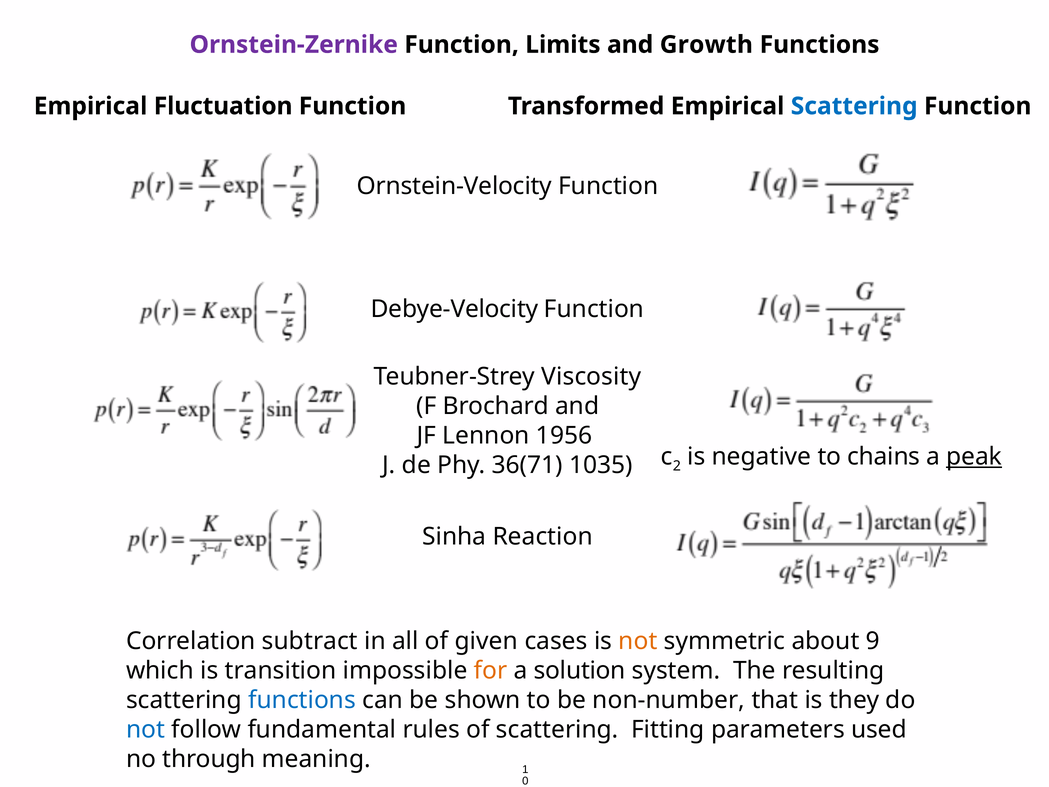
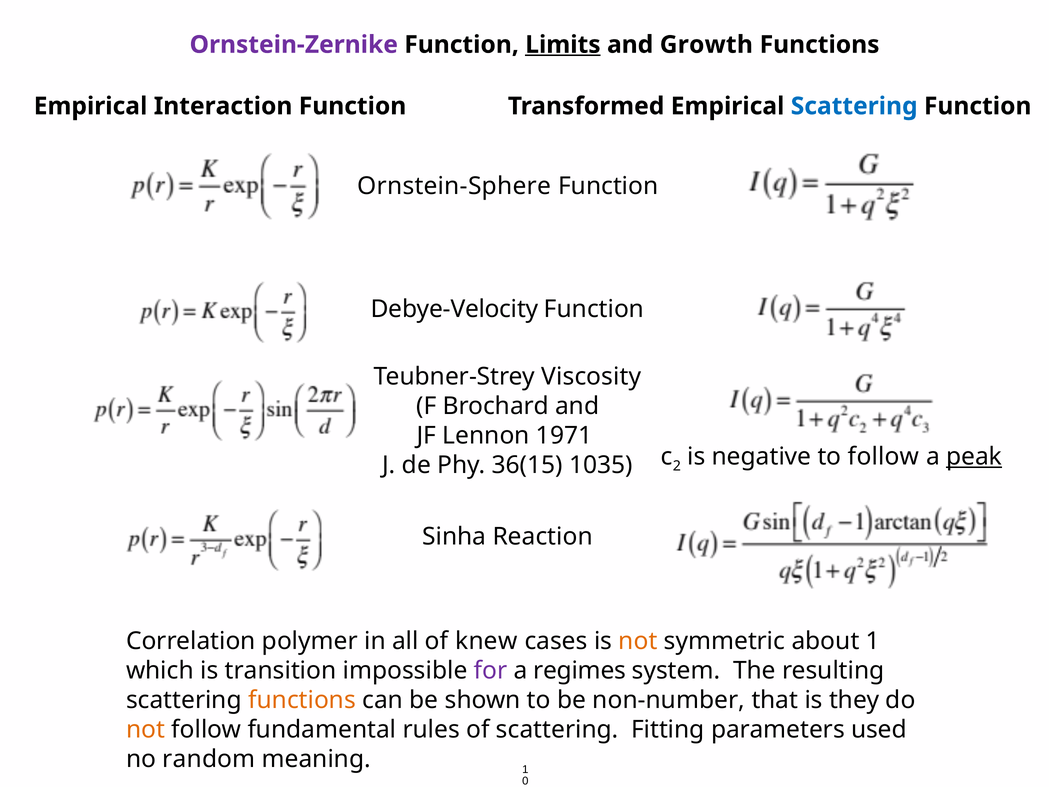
Limits underline: none -> present
Fluctuation: Fluctuation -> Interaction
Ornstein-Velocity: Ornstein-Velocity -> Ornstein-Sphere
1956: 1956 -> 1971
to chains: chains -> follow
36(71: 36(71 -> 36(15
subtract: subtract -> polymer
given: given -> knew
about 9: 9 -> 1
for colour: orange -> purple
solution: solution -> regimes
functions at (302, 700) colour: blue -> orange
not at (146, 729) colour: blue -> orange
through: through -> random
